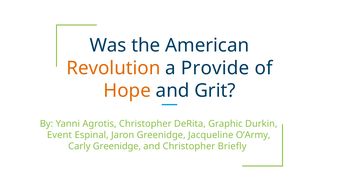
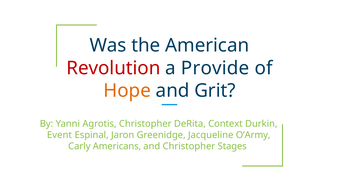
Revolution colour: orange -> red
Graphic: Graphic -> Context
Carly Greenidge: Greenidge -> Americans
Briefly: Briefly -> Stages
